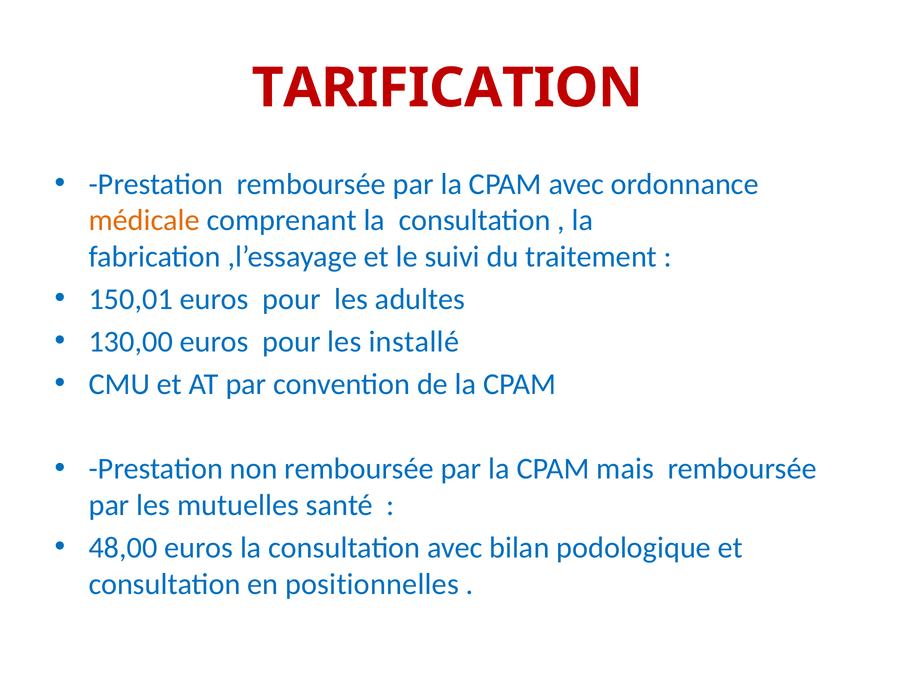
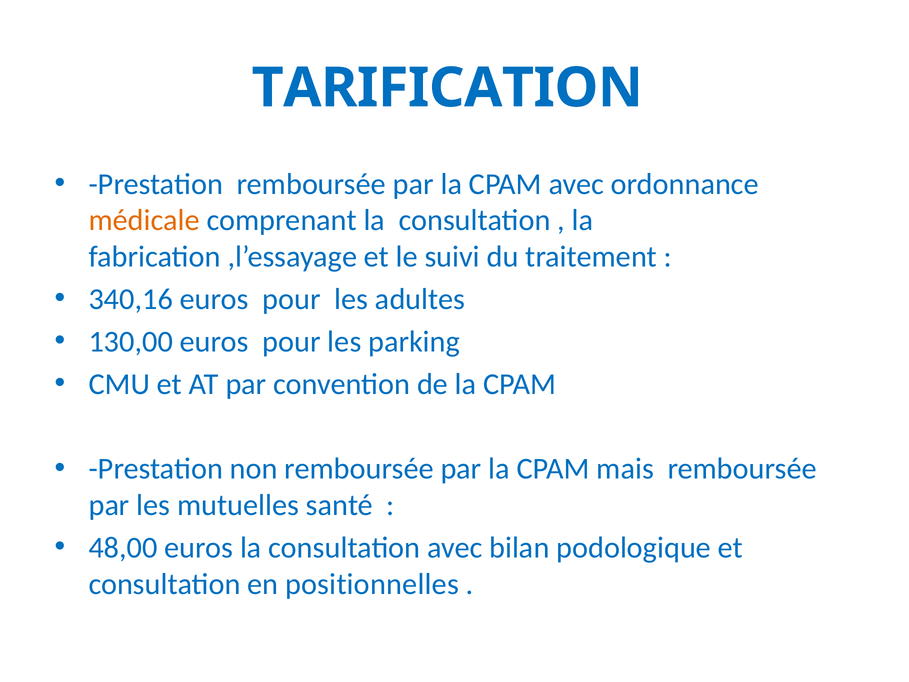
TARIFICATION colour: red -> blue
150,01: 150,01 -> 340,16
installé: installé -> parking
